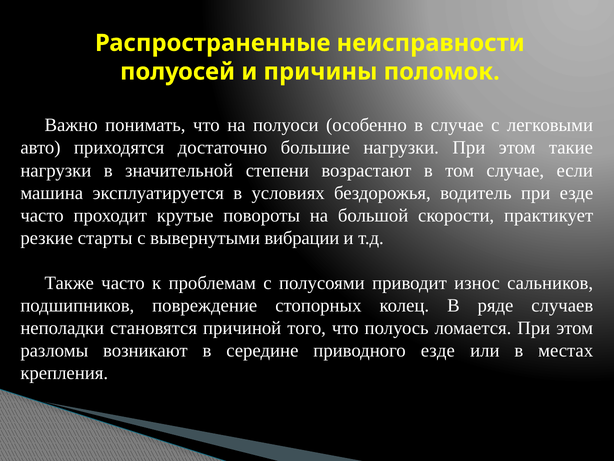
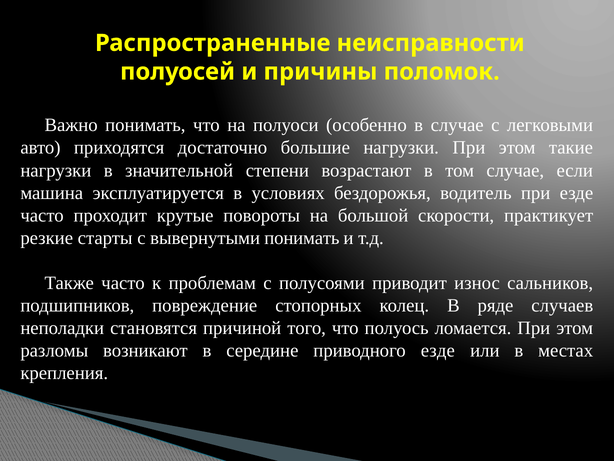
вывернутыми вибрации: вибрации -> понимать
